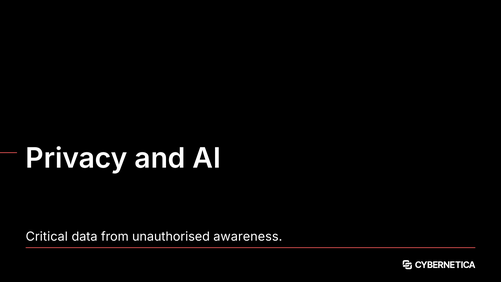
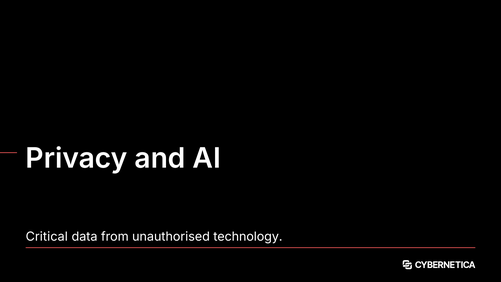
awareness: awareness -> technology
